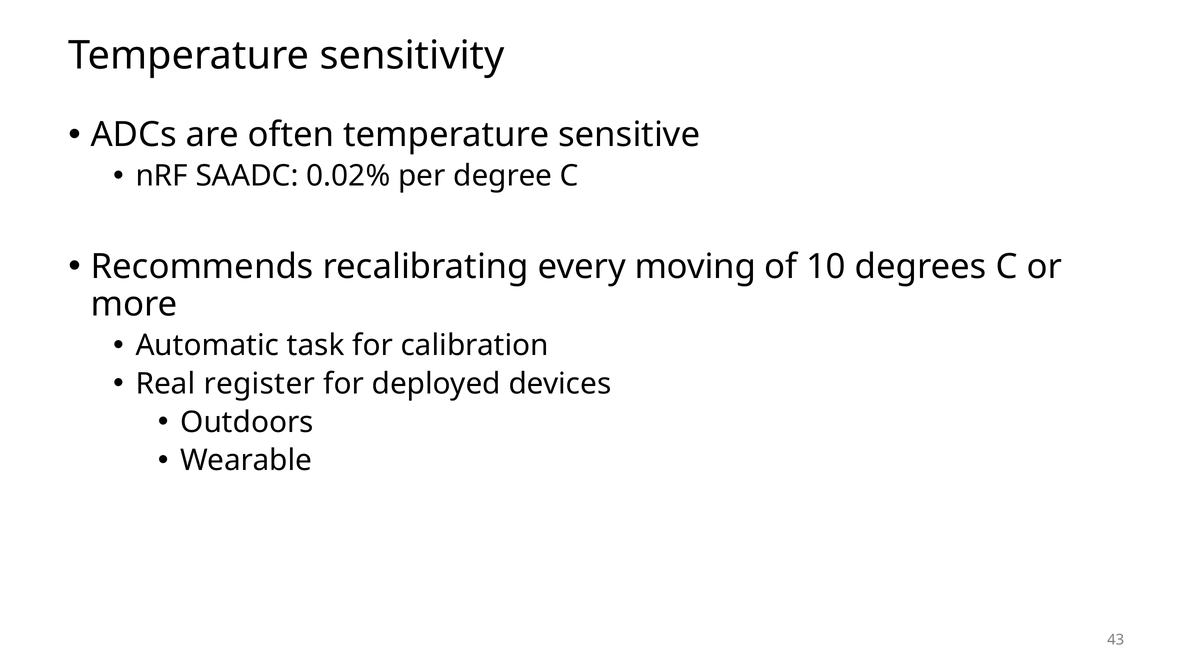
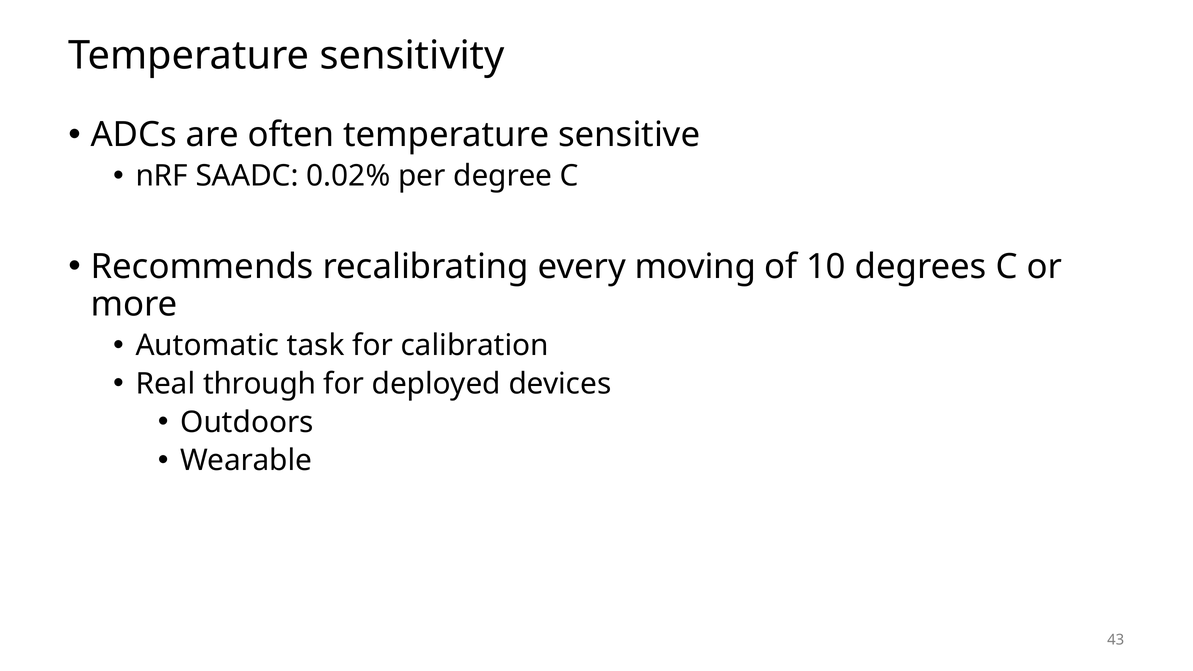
register: register -> through
